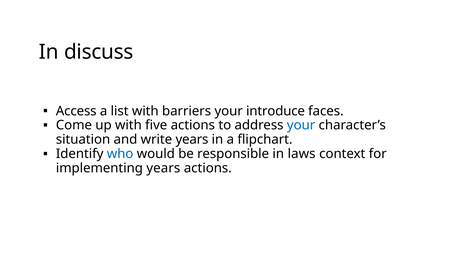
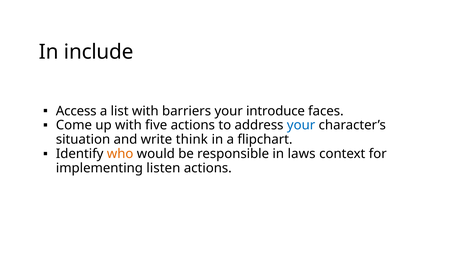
discuss: discuss -> include
write years: years -> think
who colour: blue -> orange
implementing years: years -> listen
